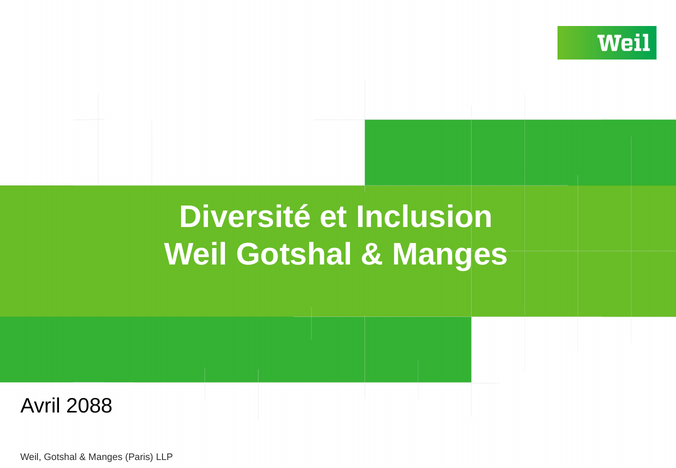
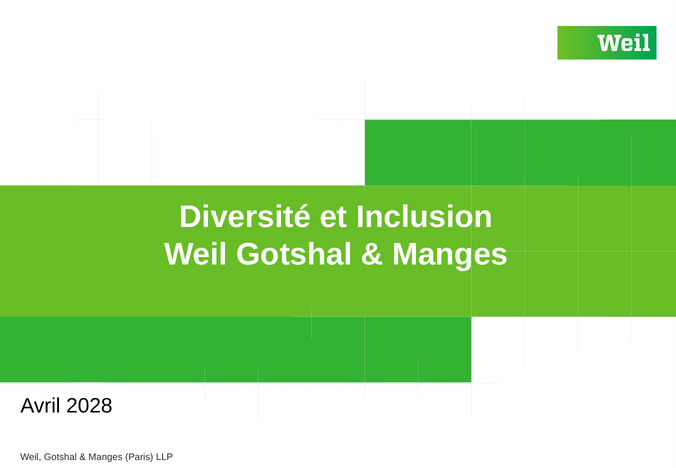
2088: 2088 -> 2028
